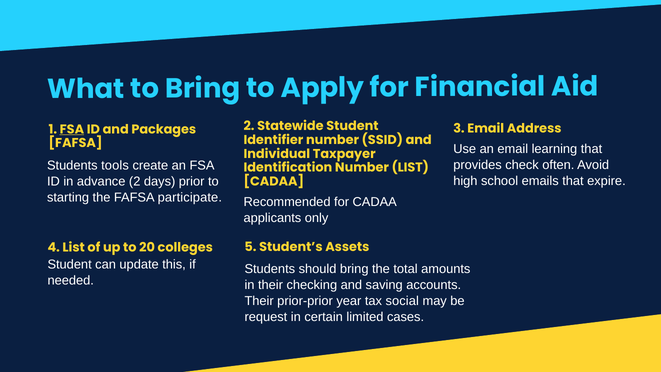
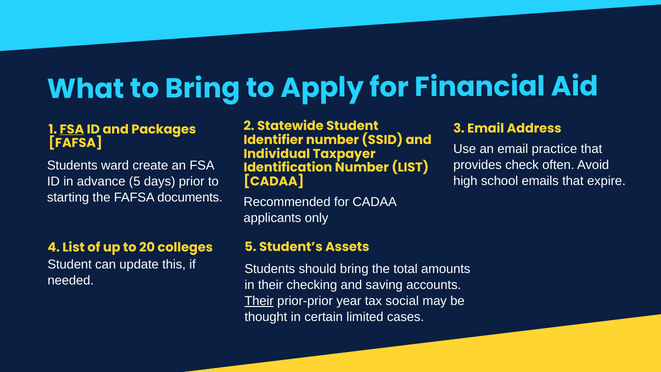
learning: learning -> practice
tools: tools -> ward
advance 2: 2 -> 5
participate: participate -> documents
Their at (259, 301) underline: none -> present
request: request -> thought
